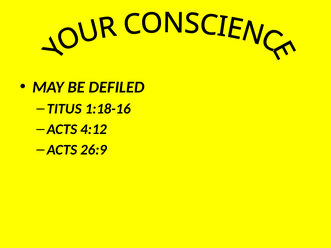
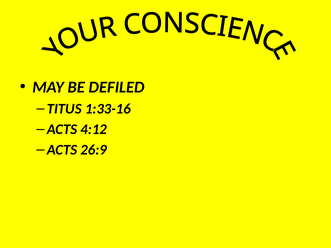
1:18-16: 1:18-16 -> 1:33-16
